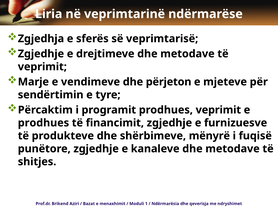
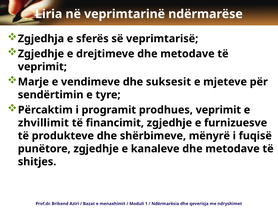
përjeton: përjeton -> suksesit
prodhues at (43, 123): prodhues -> zhvillimit
